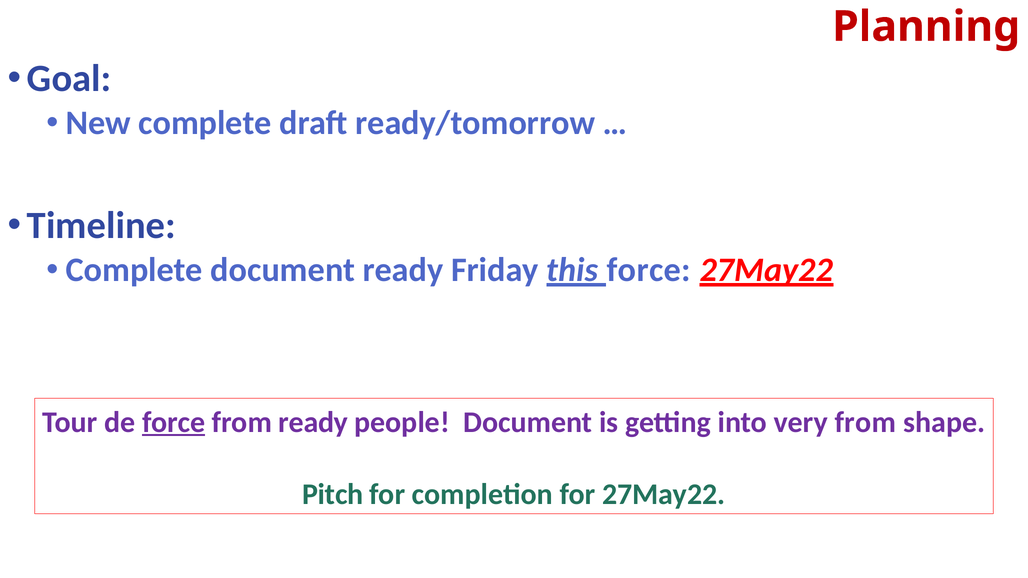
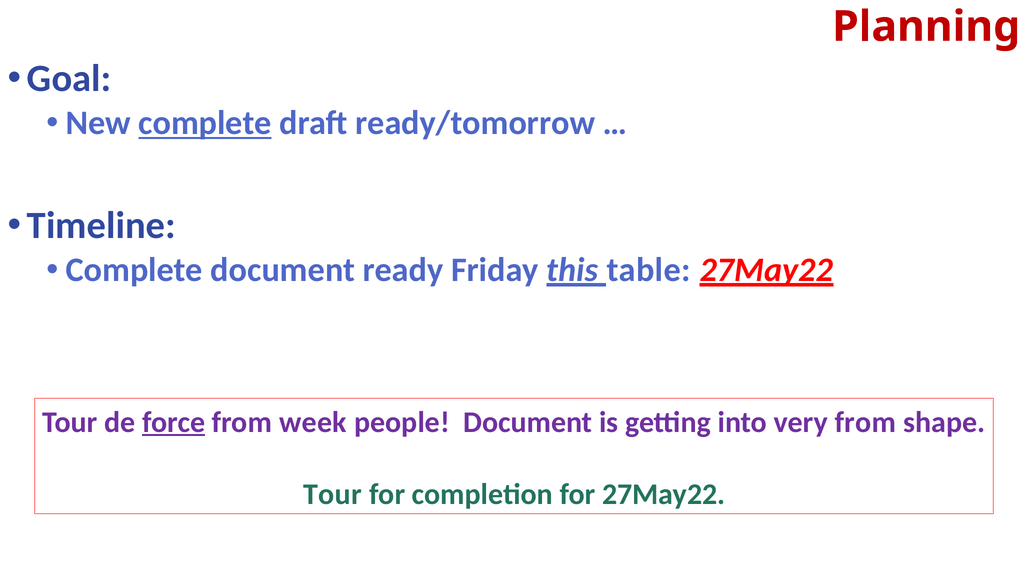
complete at (205, 123) underline: none -> present
force at (649, 270): force -> table
from ready: ready -> week
Pitch at (333, 494): Pitch -> Tour
